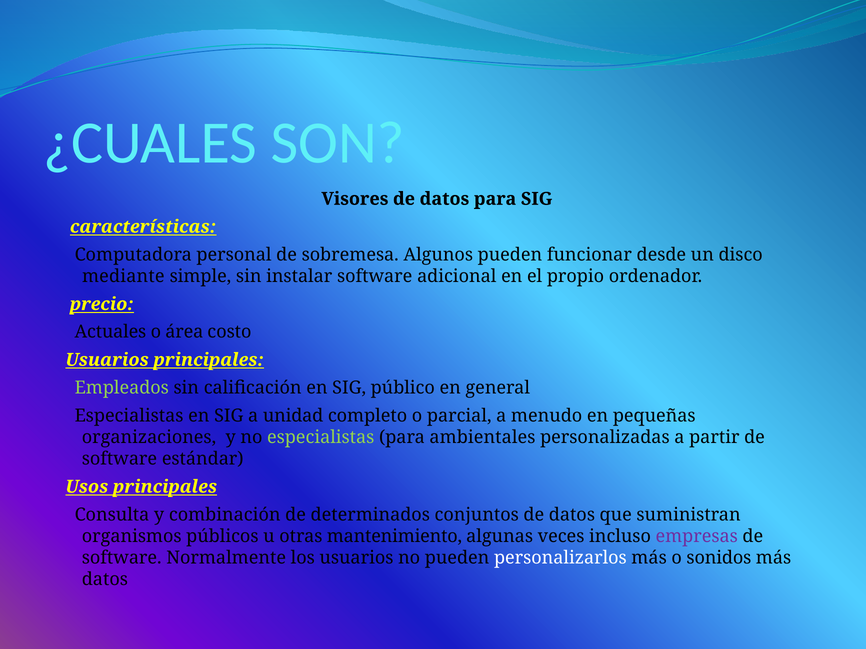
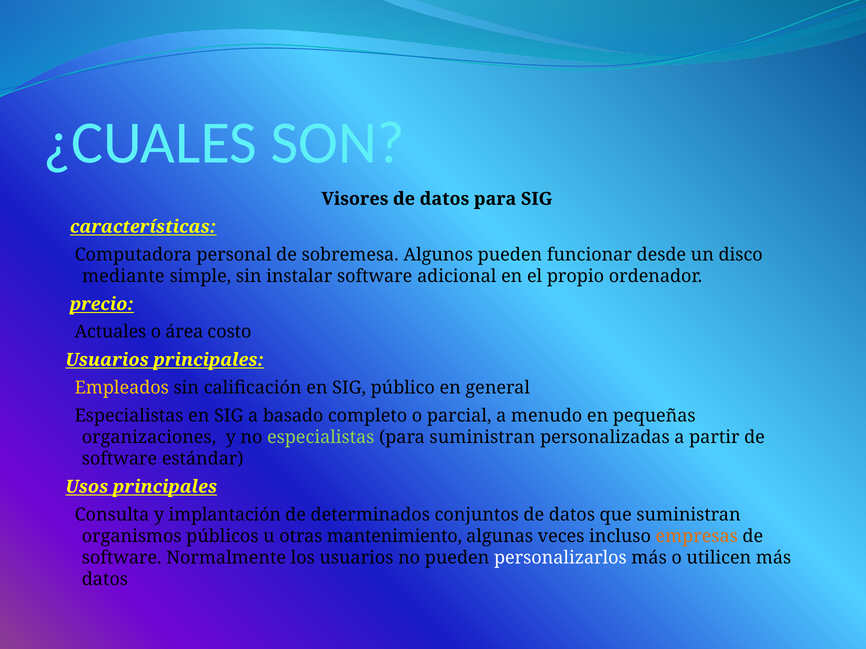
Empleados colour: light green -> yellow
unidad: unidad -> basado
para ambientales: ambientales -> suministran
combinación: combinación -> implantación
empresas colour: purple -> orange
sonidos: sonidos -> utilicen
